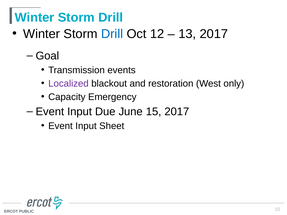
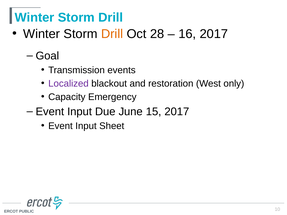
Drill at (112, 34) colour: blue -> orange
12: 12 -> 28
13: 13 -> 16
